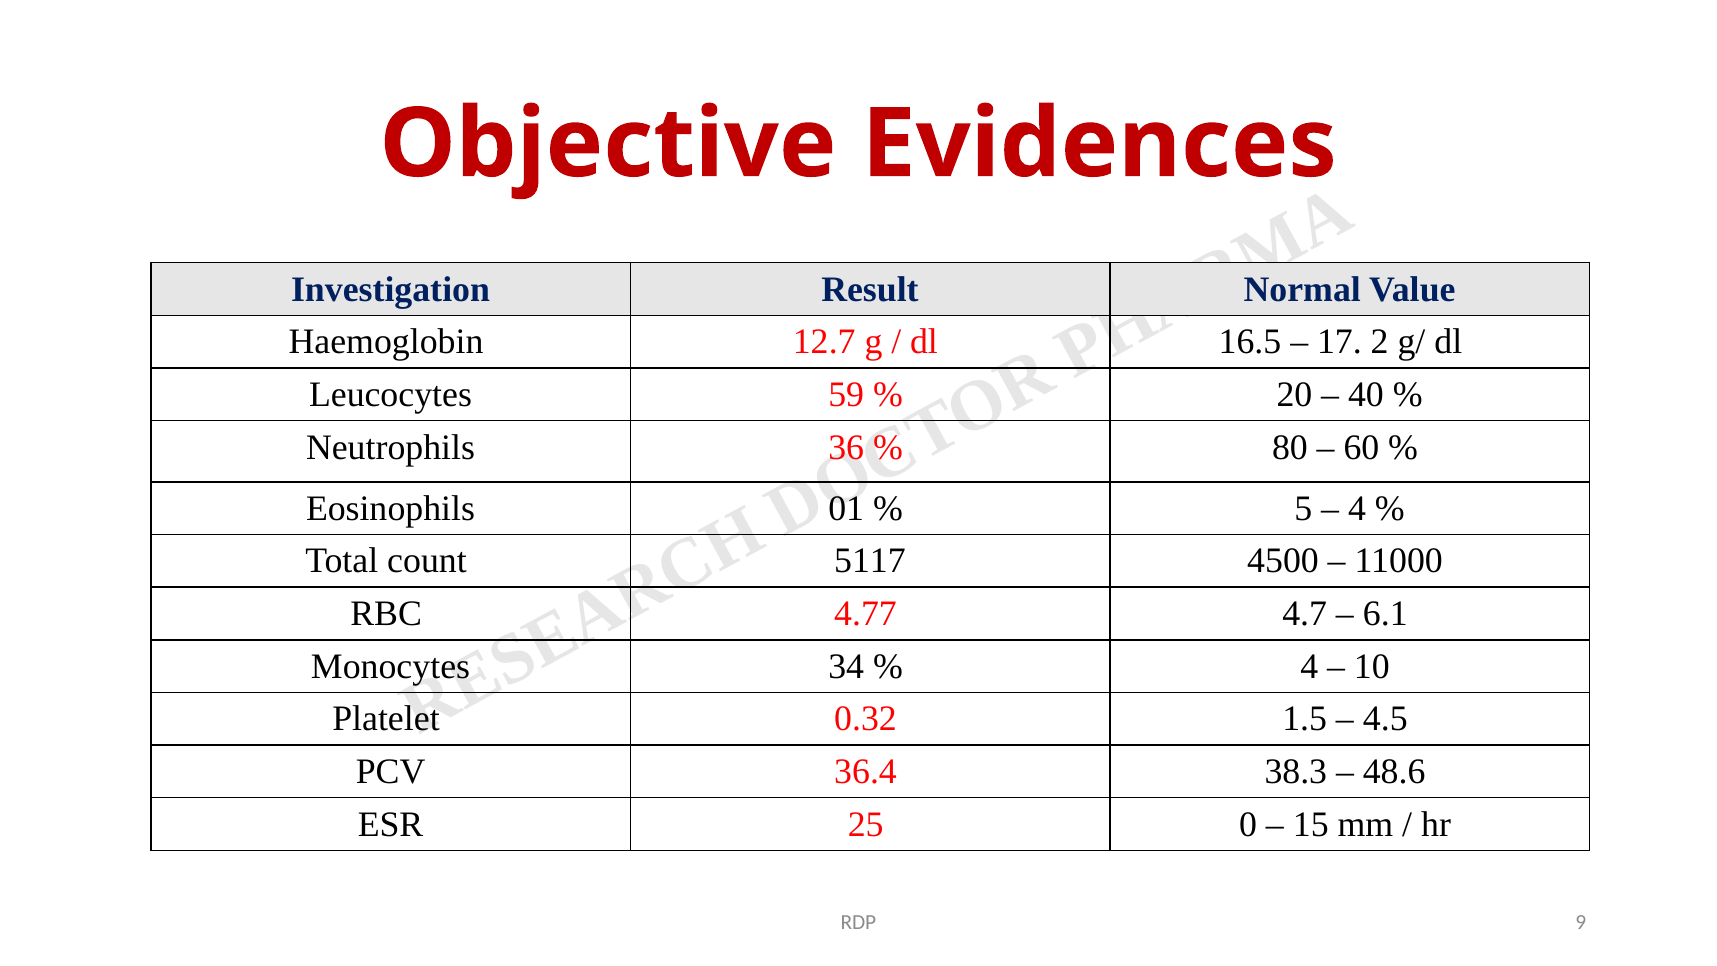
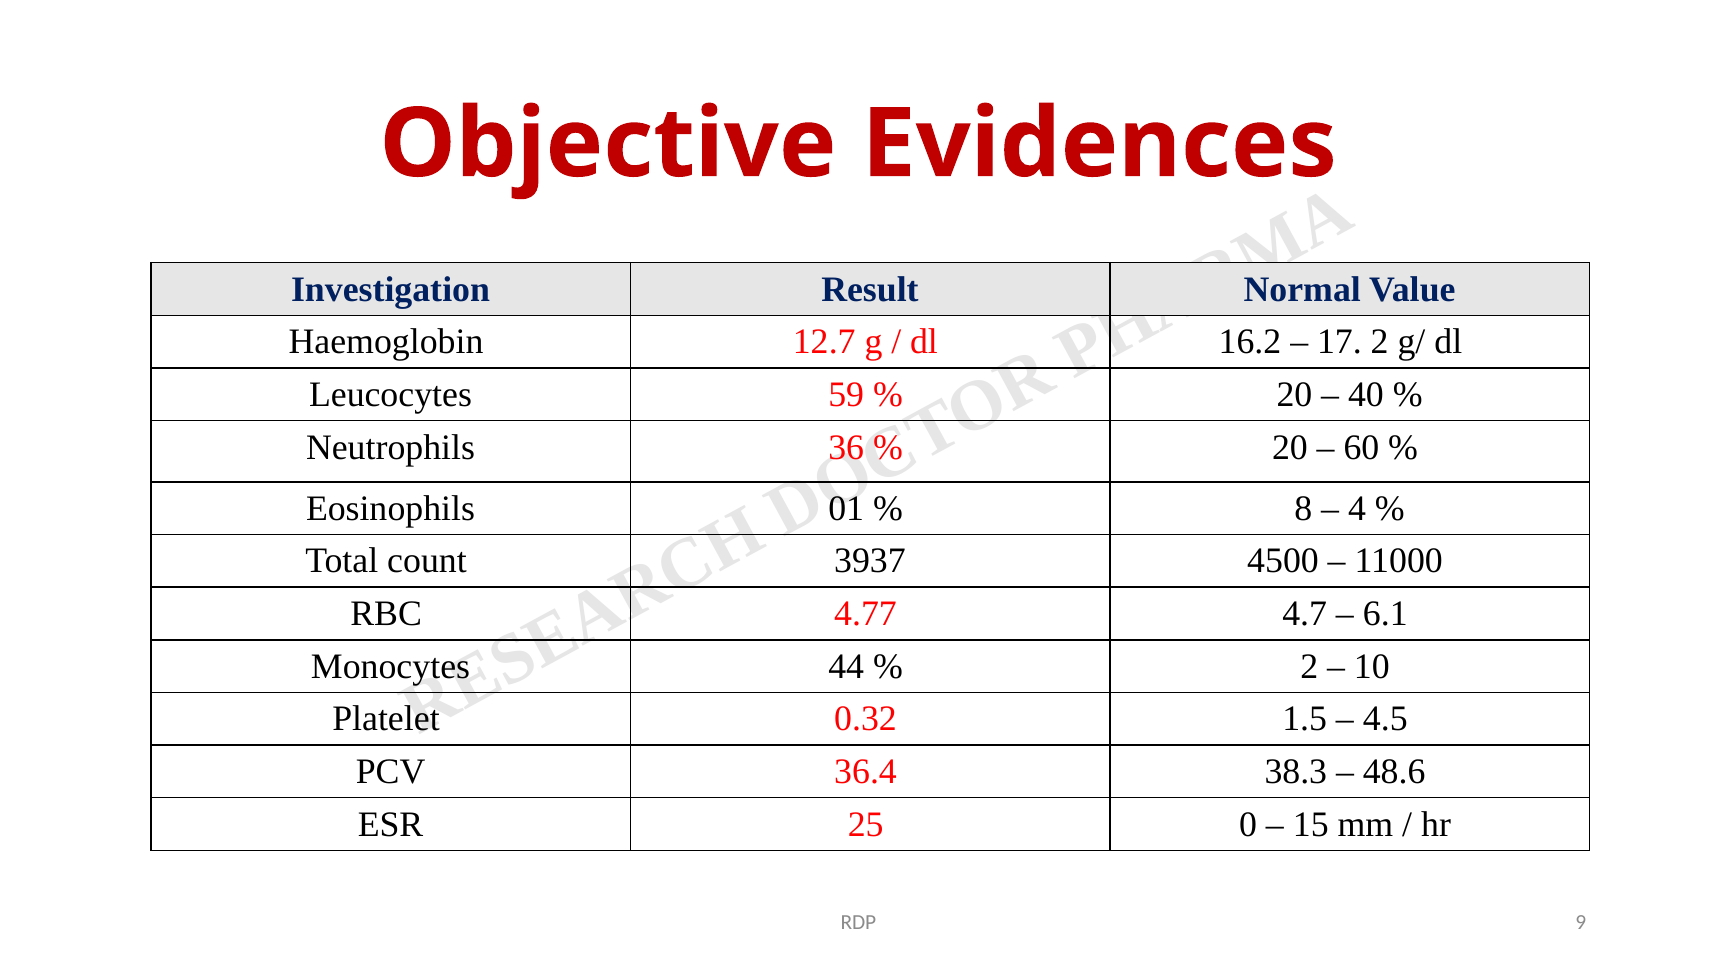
16.5: 16.5 -> 16.2
80 at (1290, 447): 80 -> 20
5: 5 -> 8
5117: 5117 -> 3937
34: 34 -> 44
4 at (1309, 666): 4 -> 2
